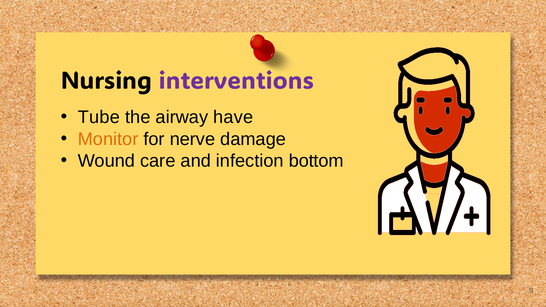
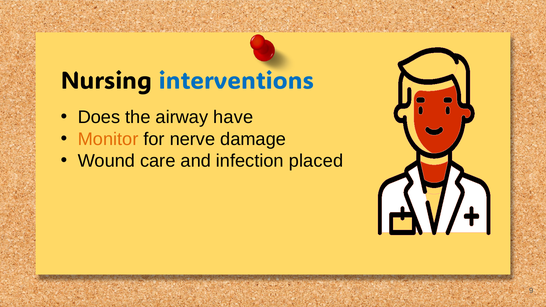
interventions colour: purple -> blue
Tube: Tube -> Does
bottom: bottom -> placed
